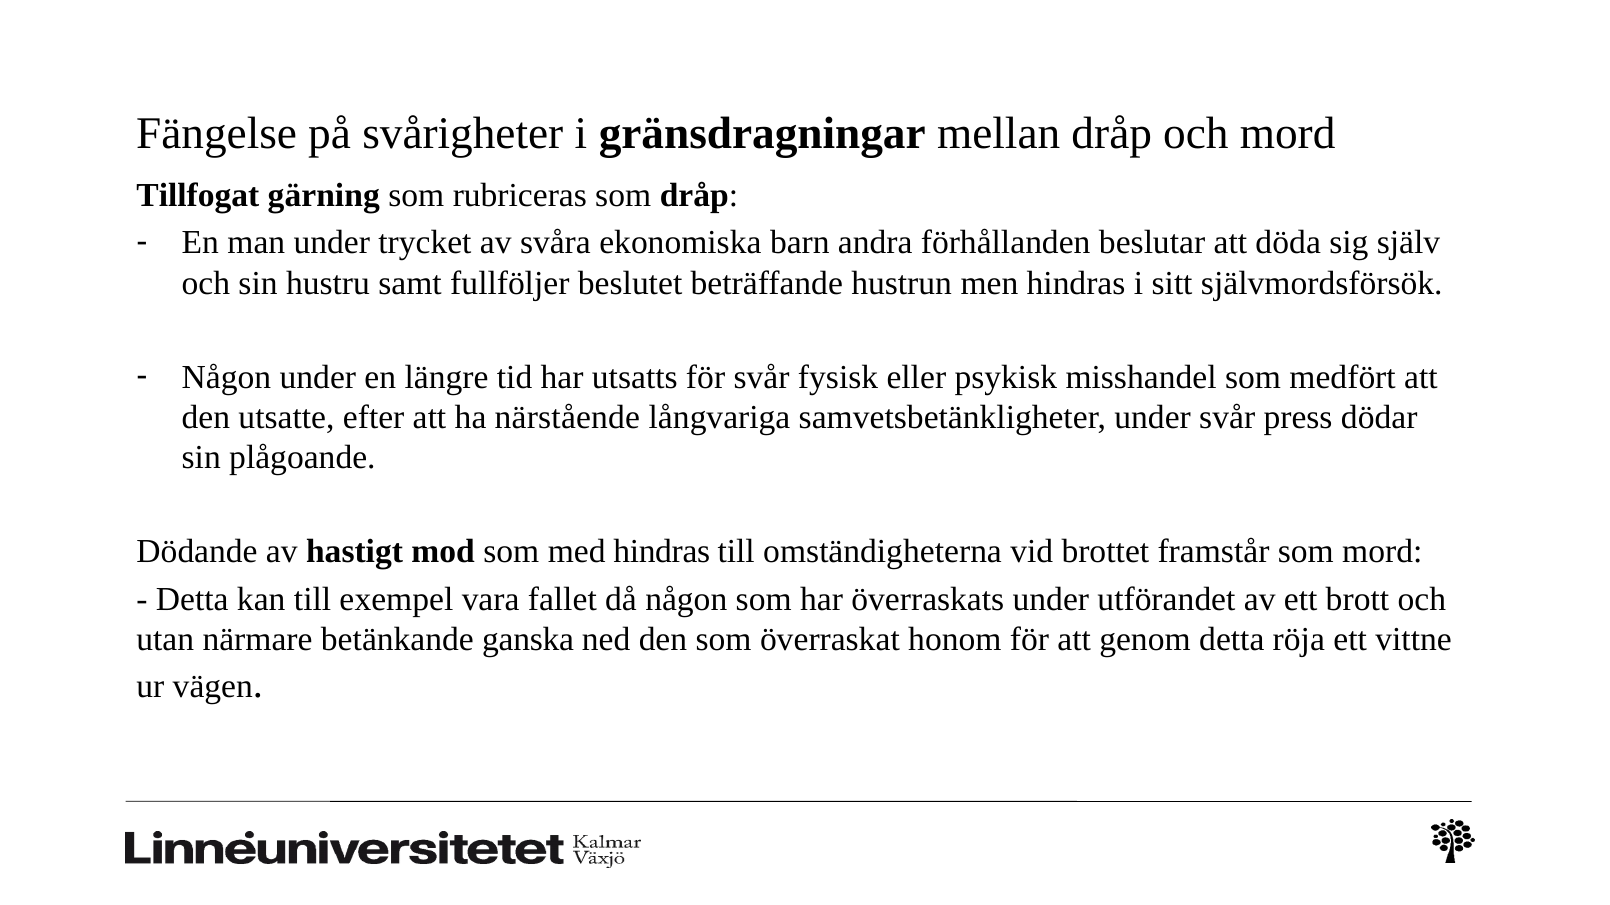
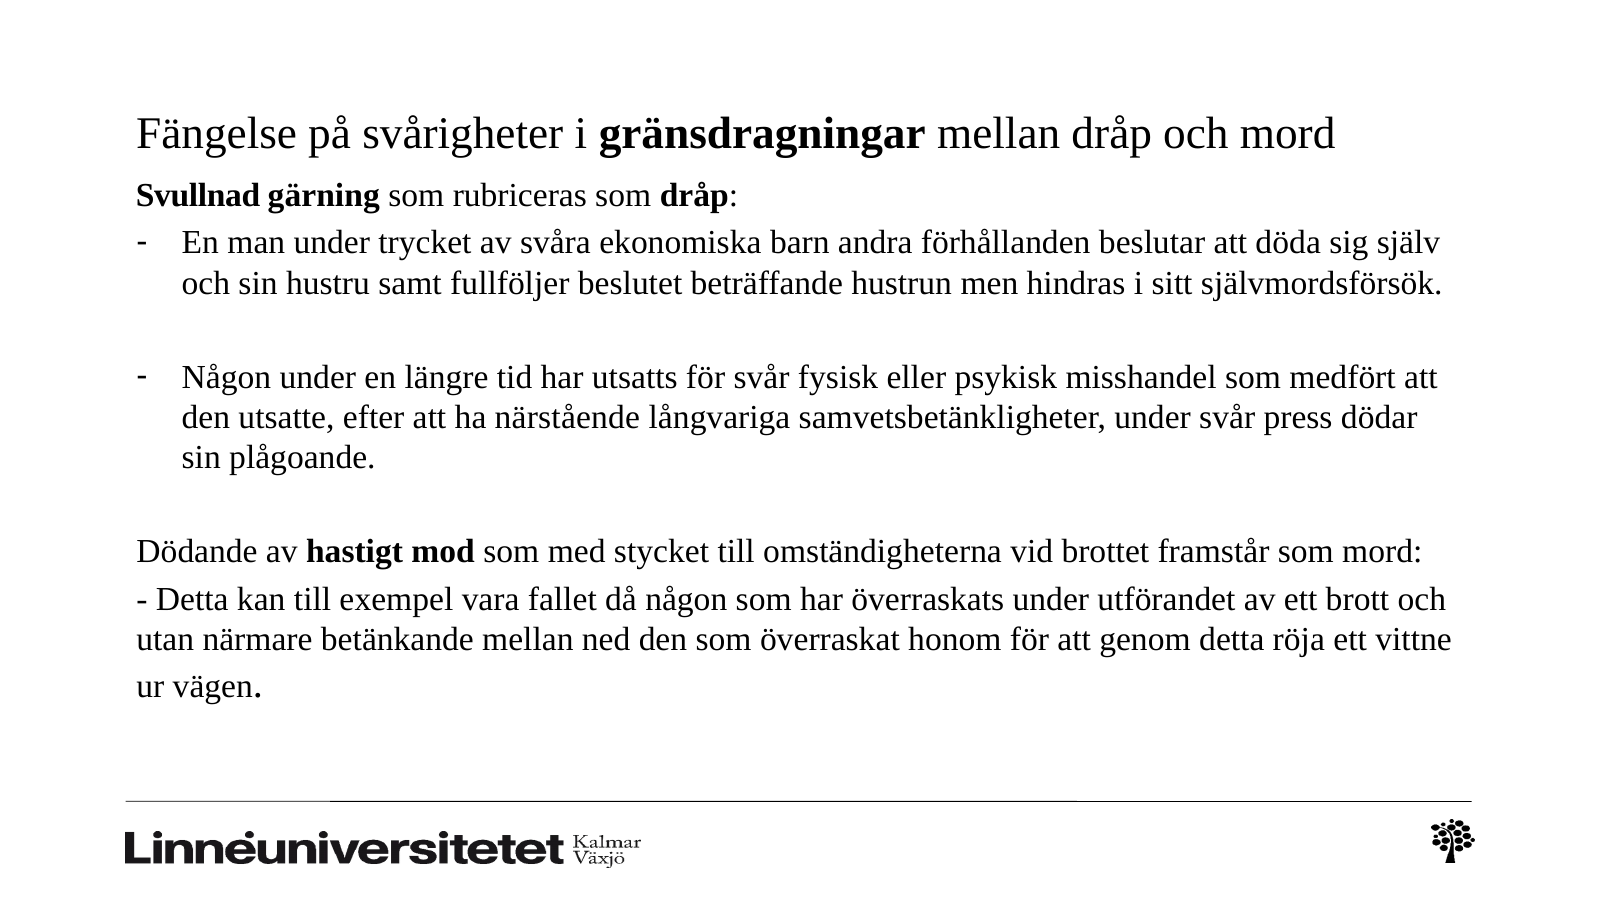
Tillfogat: Tillfogat -> Svullnad
med hindras: hindras -> stycket
betänkande ganska: ganska -> mellan
